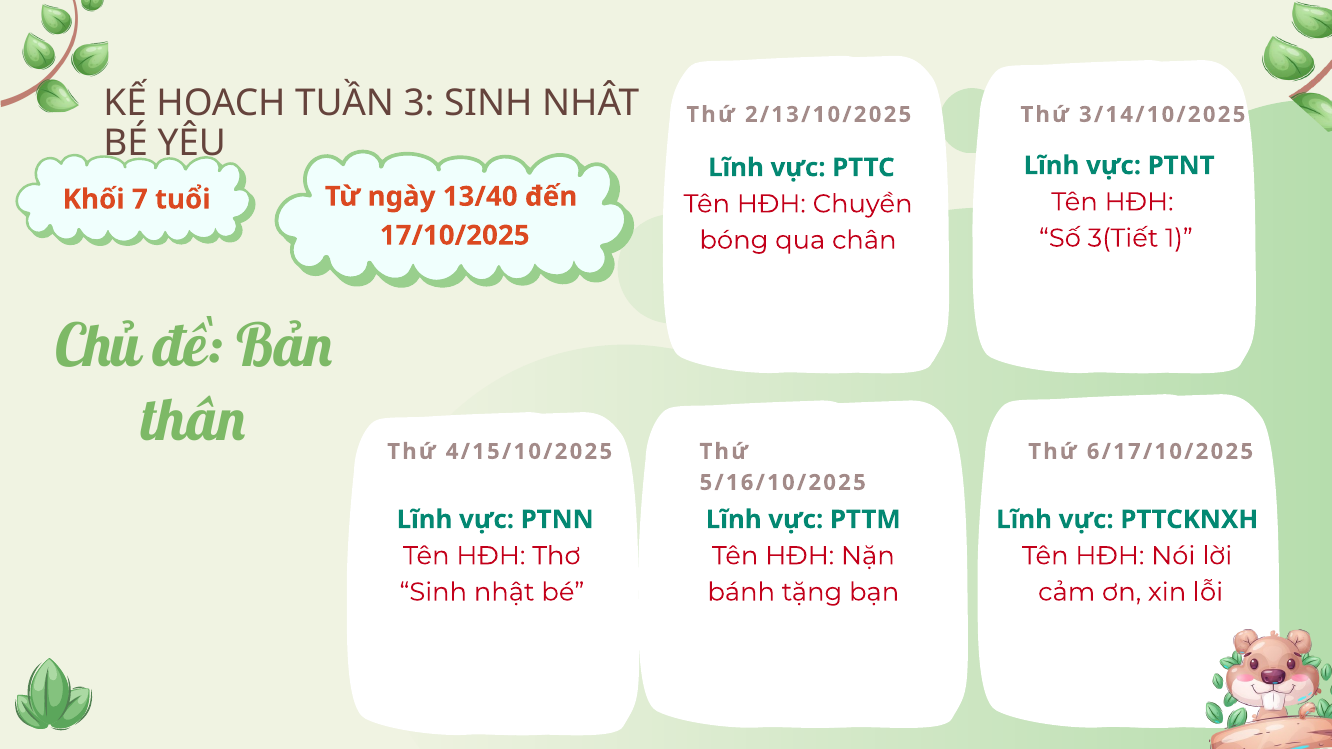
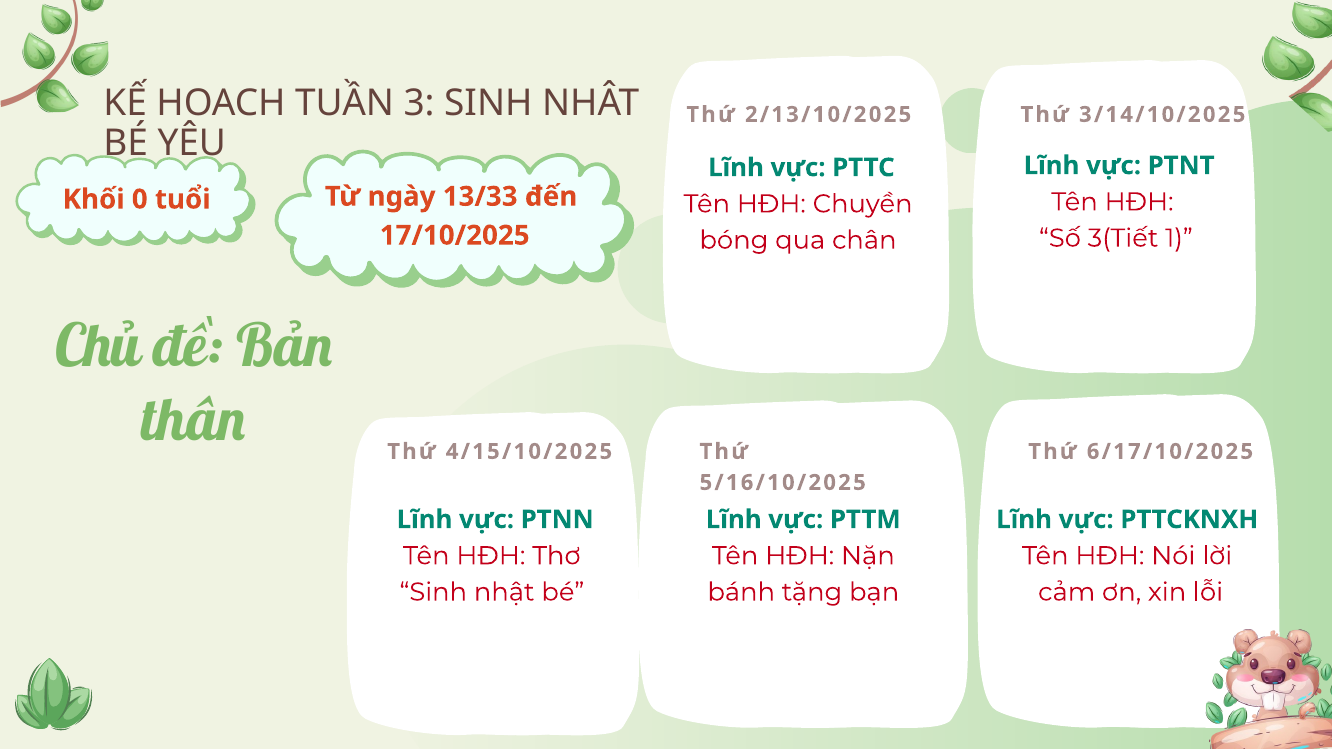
13/40: 13/40 -> 13/33
7: 7 -> 0
